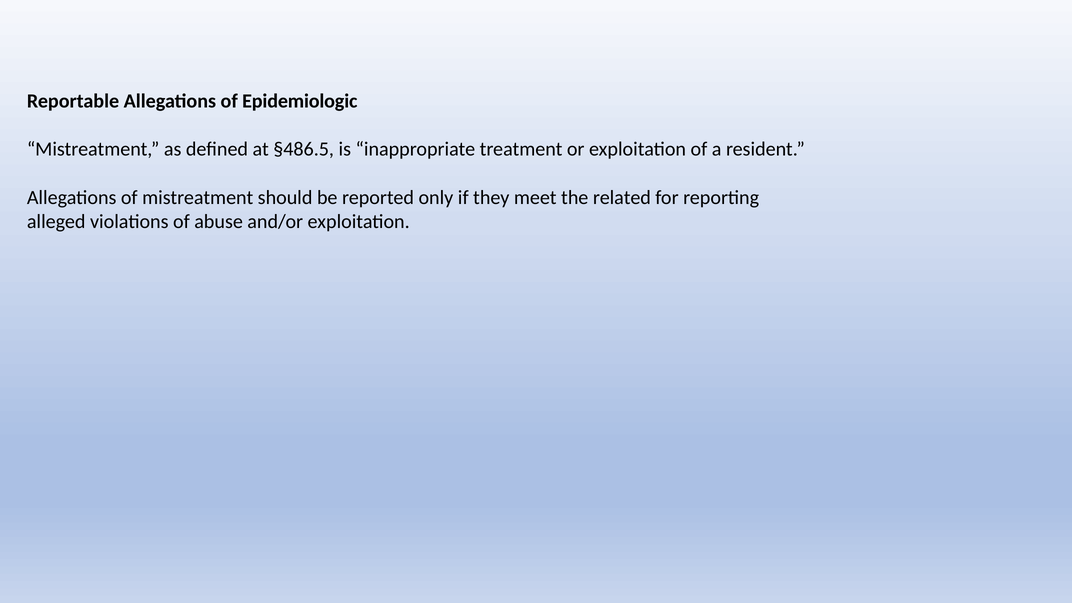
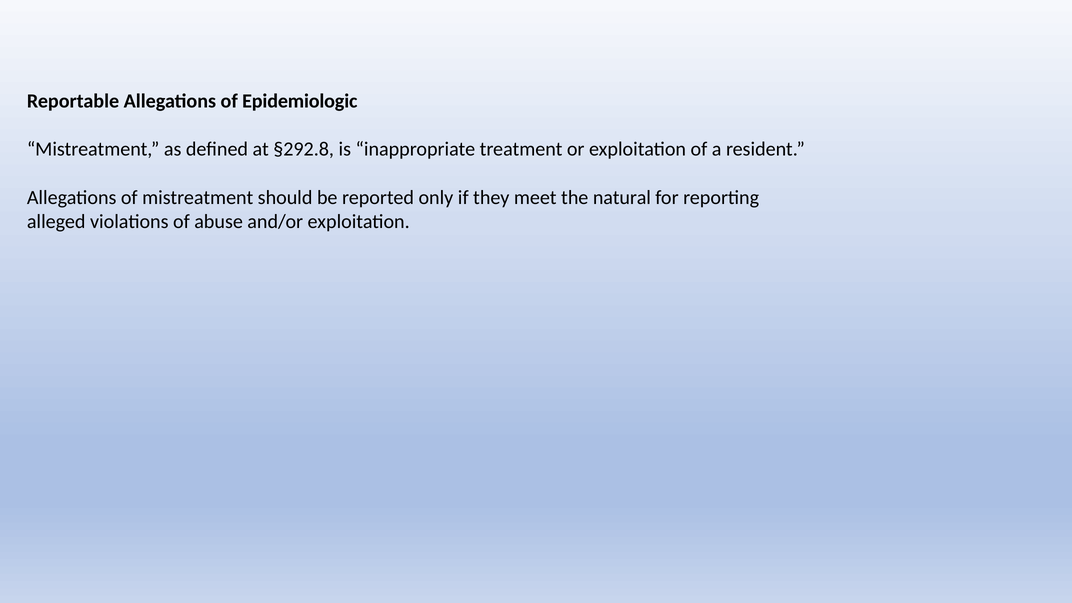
§486.5: §486.5 -> §292.8
related: related -> natural
